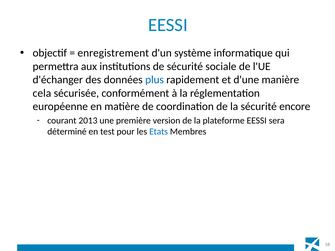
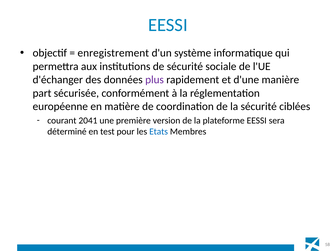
plus colour: blue -> purple
cela: cela -> part
encore: encore -> ciblées
2013: 2013 -> 2041
